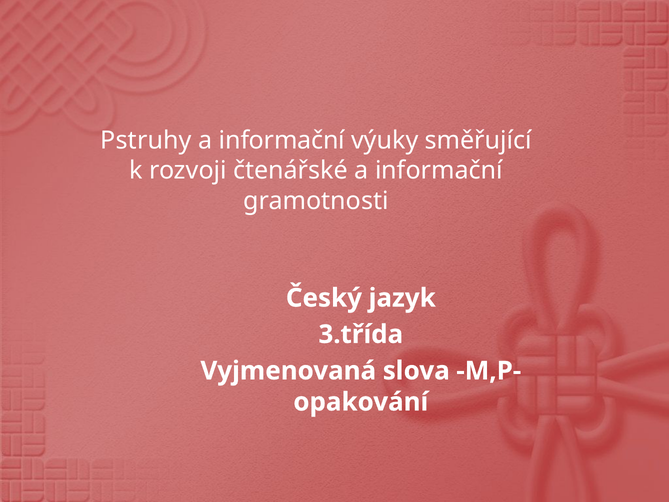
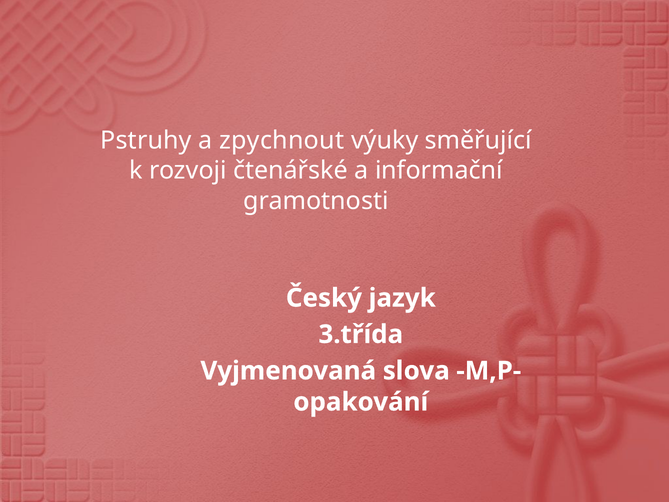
informační at (282, 140): informační -> zpychnout
